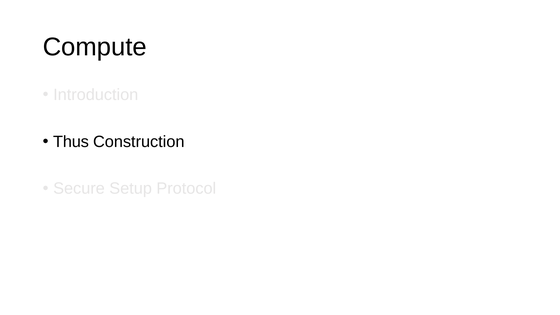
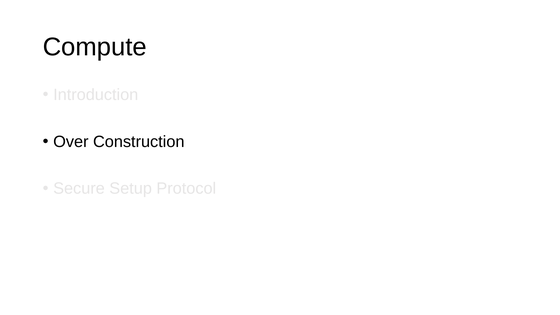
Thus: Thus -> Over
